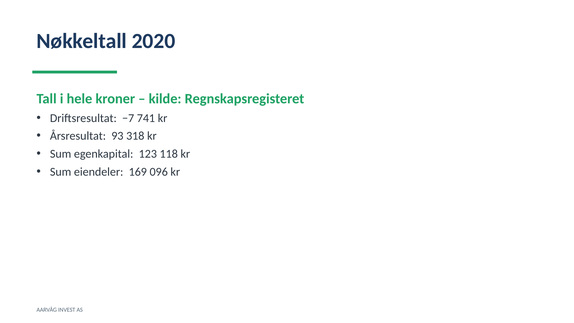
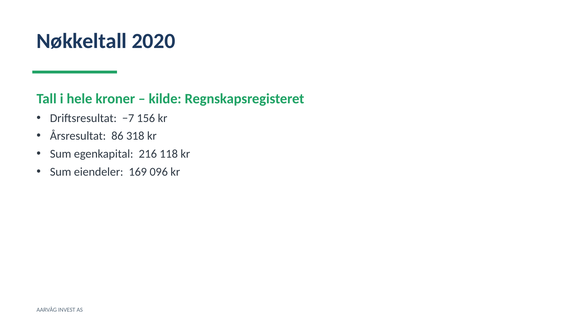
741: 741 -> 156
93: 93 -> 86
123: 123 -> 216
